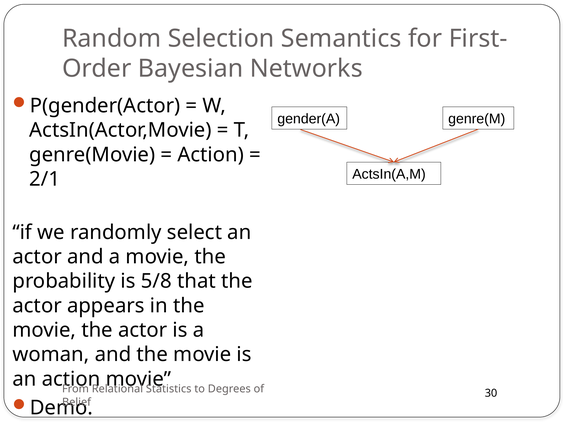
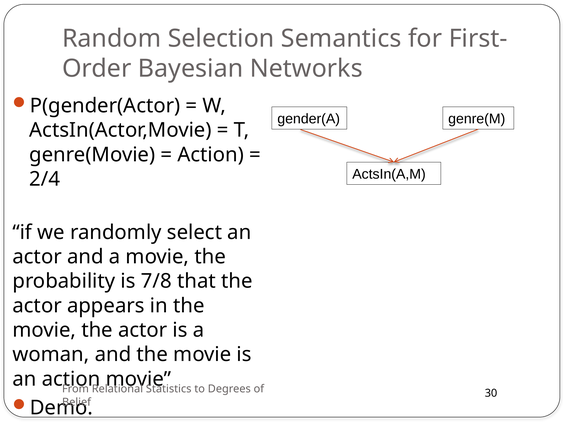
2/1: 2/1 -> 2/4
5/8: 5/8 -> 7/8
